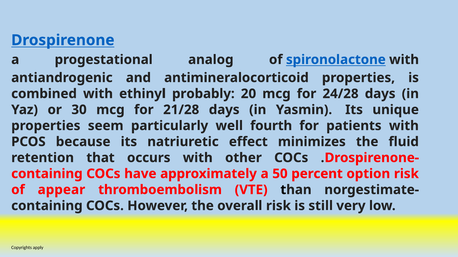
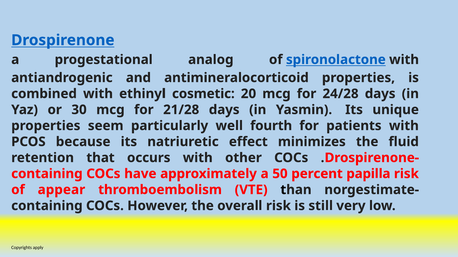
probably: probably -> cosmetic
option: option -> papilla
